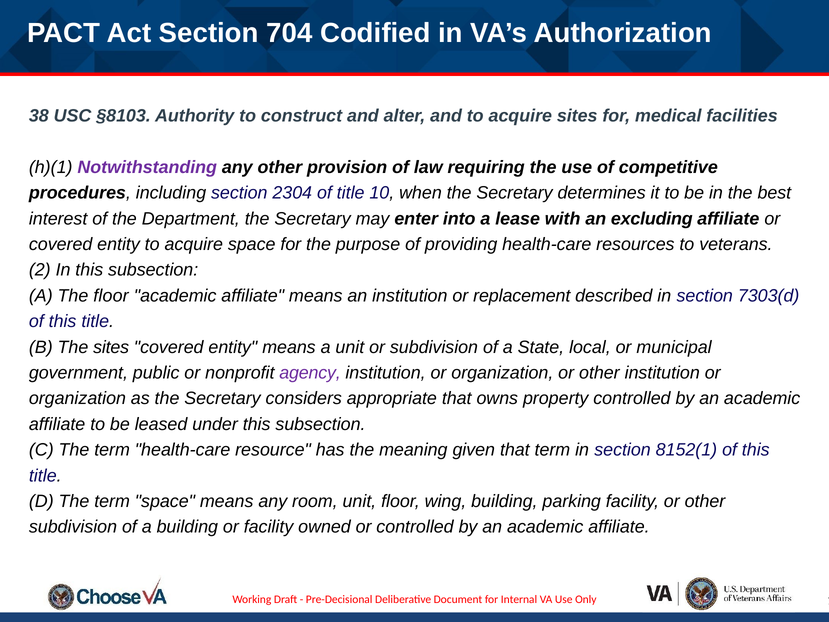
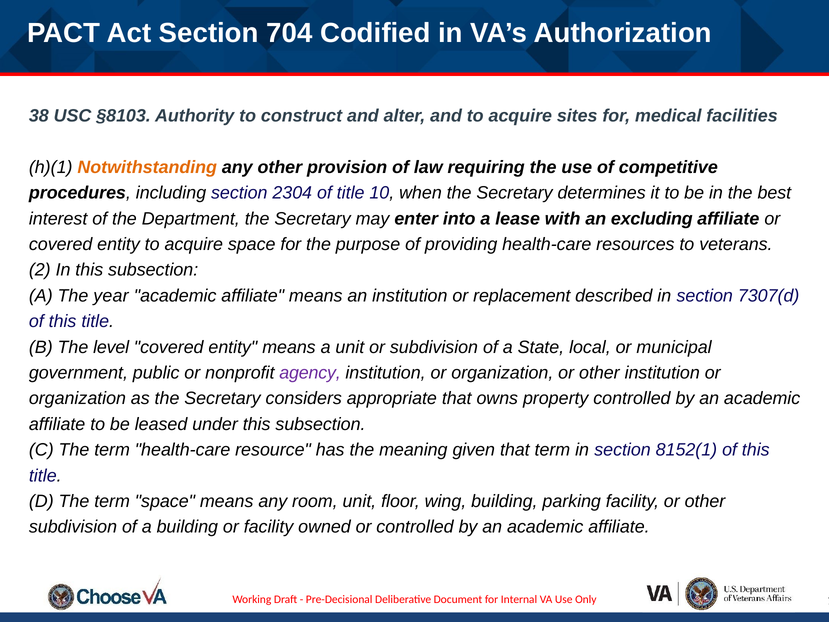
Notwithstanding colour: purple -> orange
The floor: floor -> year
7303(d: 7303(d -> 7307(d
The sites: sites -> level
